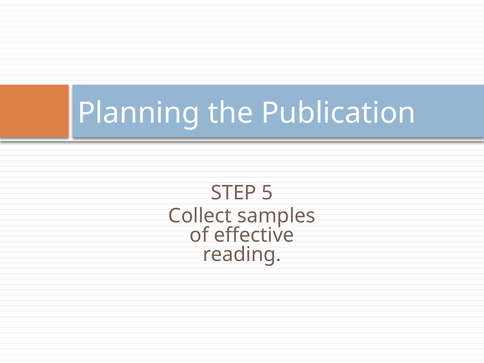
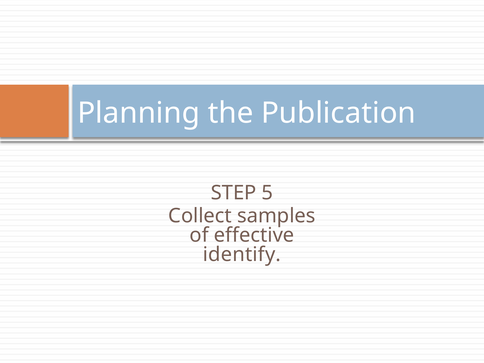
reading: reading -> identify
